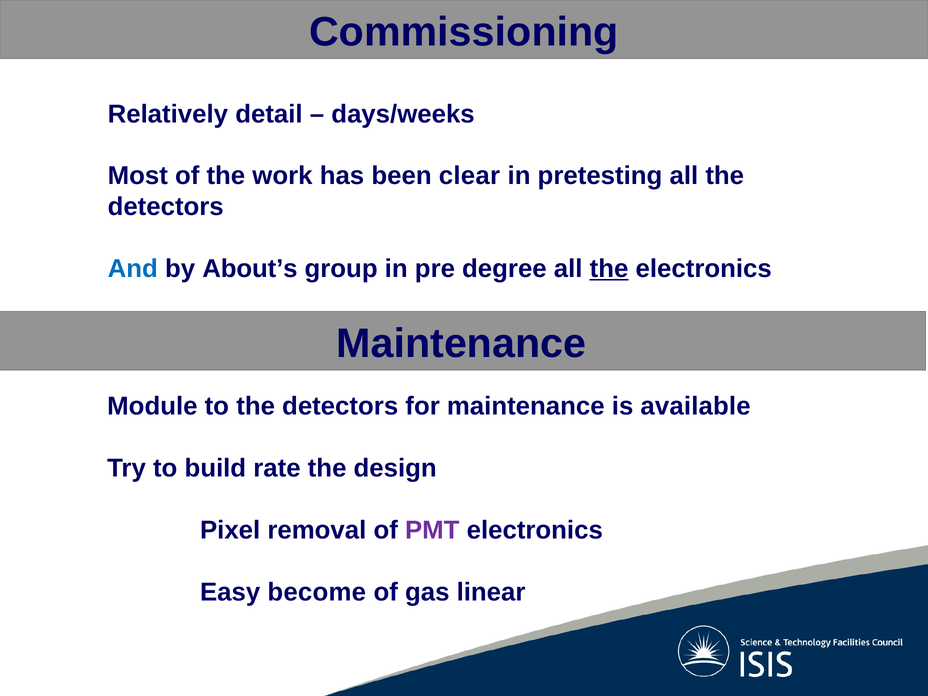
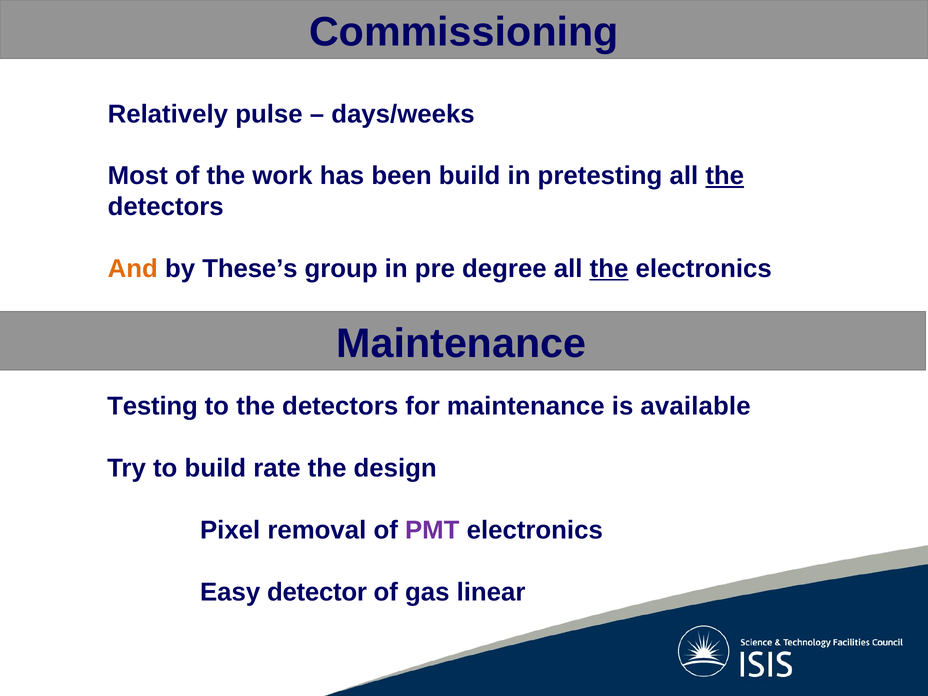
detail: detail -> pulse
been clear: clear -> build
the at (725, 176) underline: none -> present
And colour: blue -> orange
About’s: About’s -> These’s
Module: Module -> Testing
become: become -> detector
